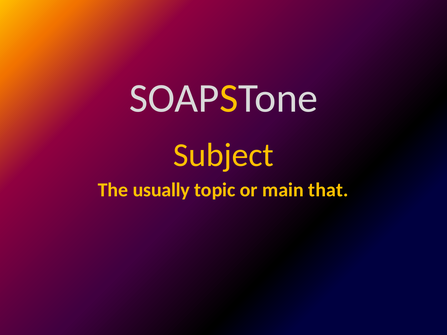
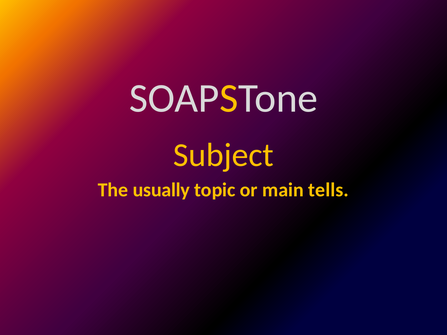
that: that -> tells
